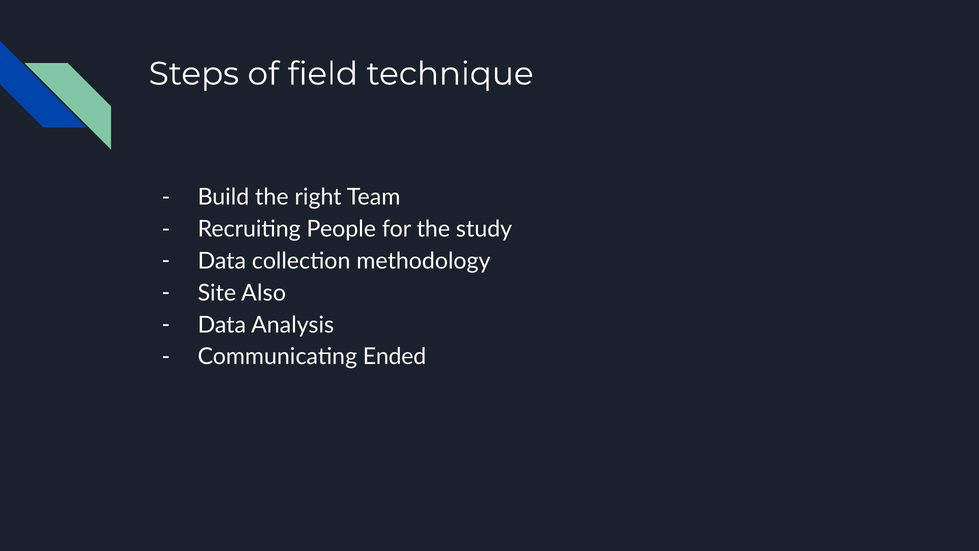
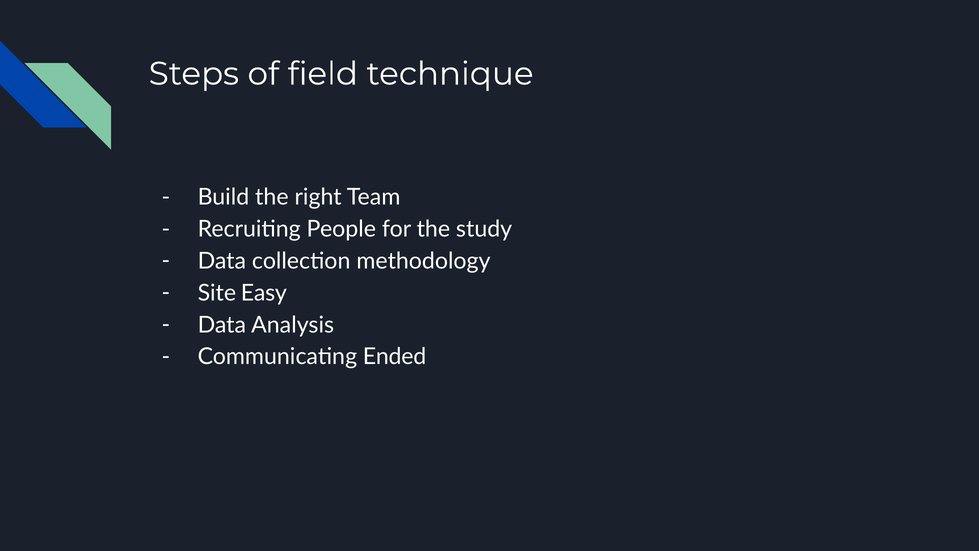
Also: Also -> Easy
